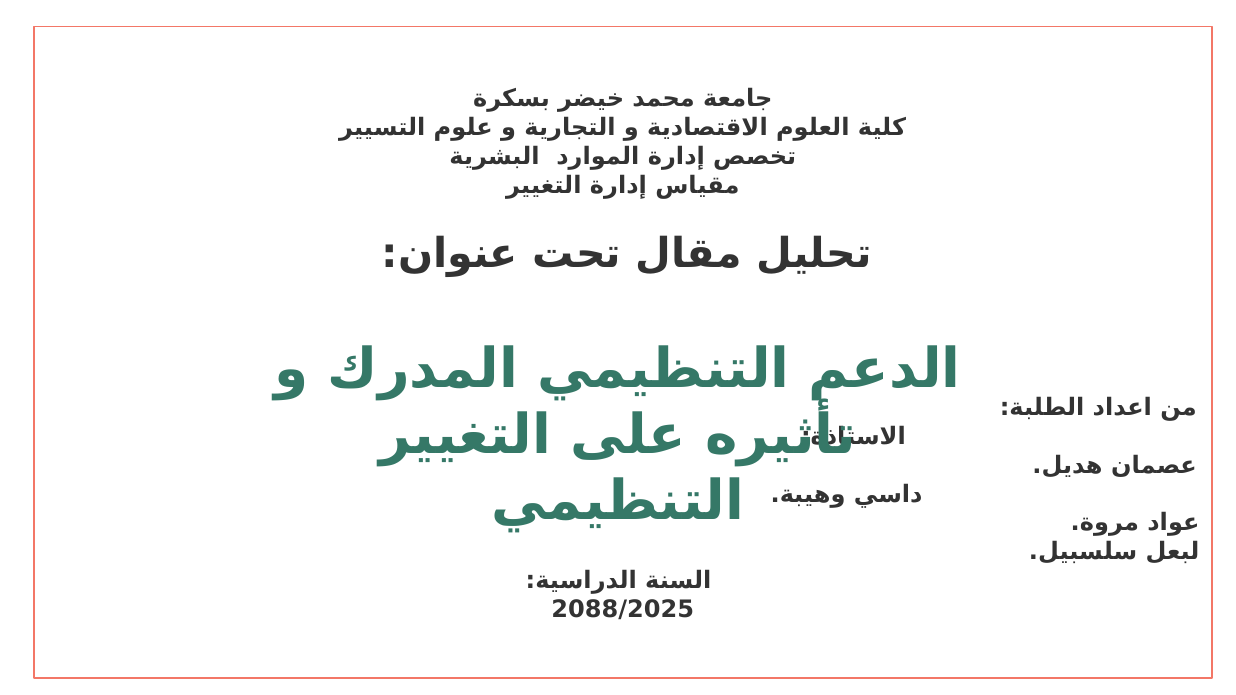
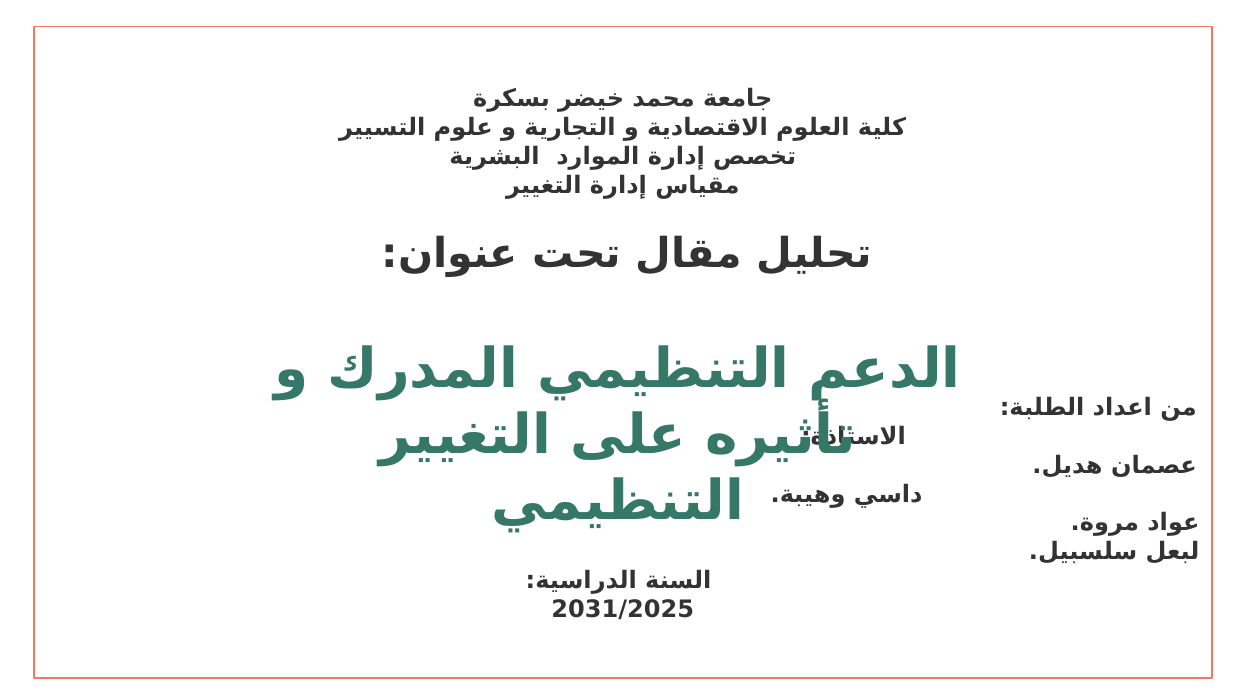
2088/2025: 2088/2025 -> 2031/2025
